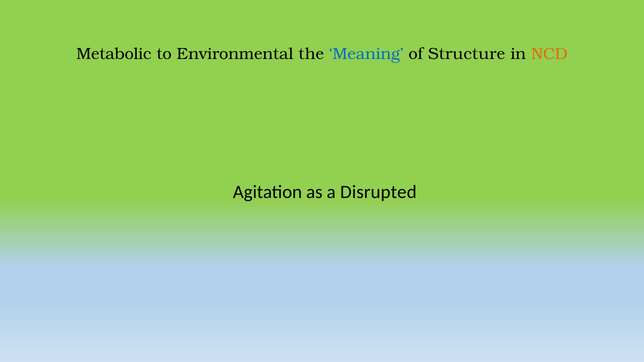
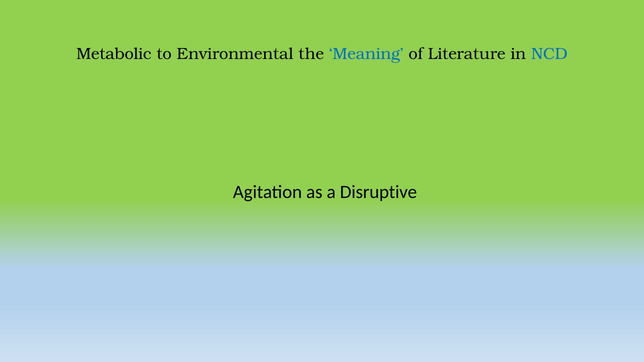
Structure: Structure -> Literature
NCD colour: orange -> blue
Disrupted: Disrupted -> Disruptive
